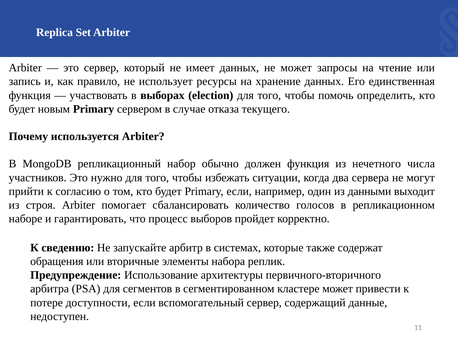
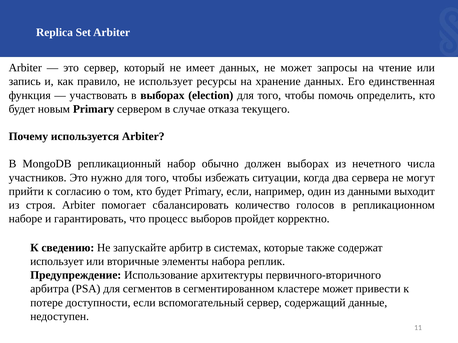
должен функция: функция -> выборах
обращения at (57, 262): обращения -> использует
